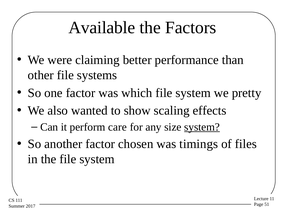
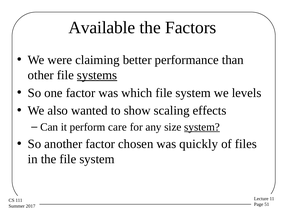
systems underline: none -> present
pretty: pretty -> levels
timings: timings -> quickly
